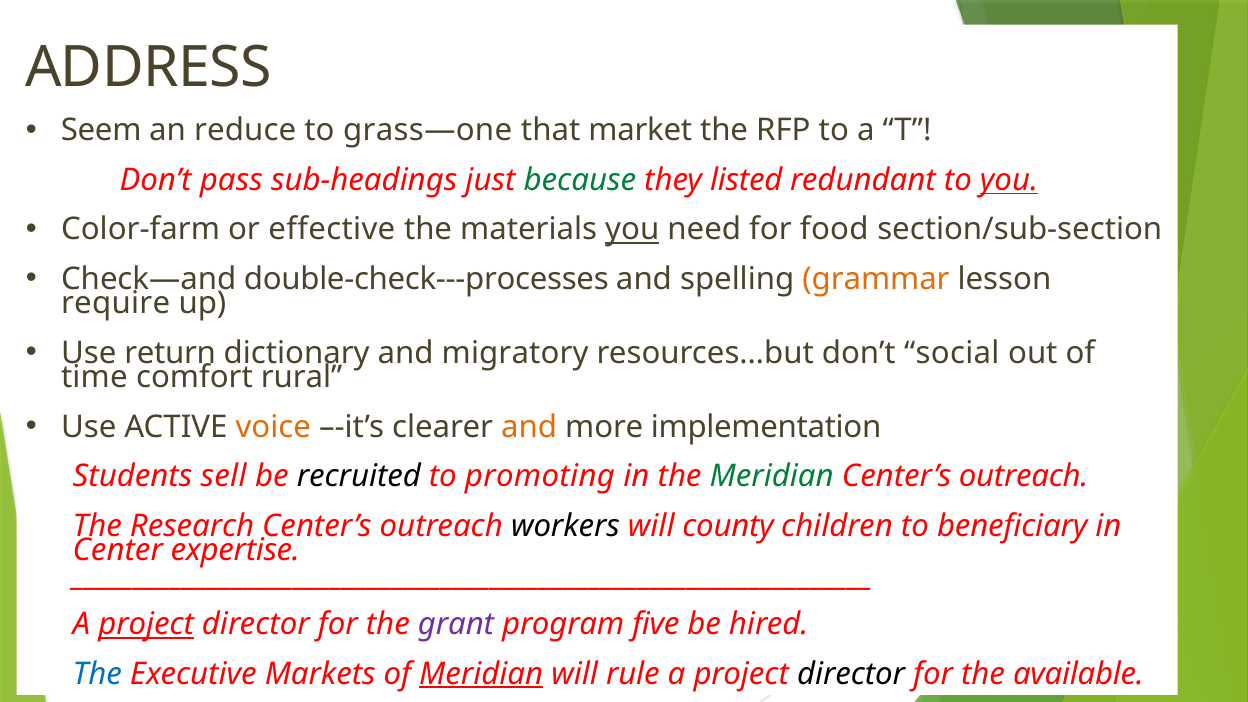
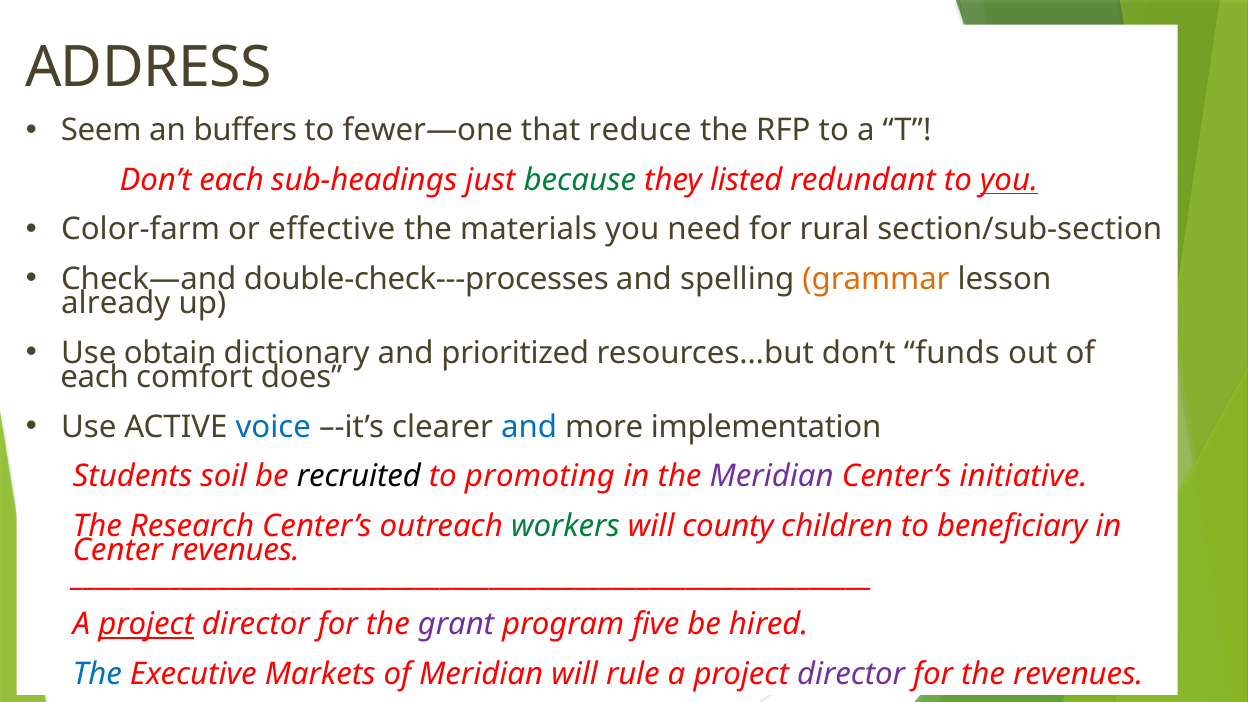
reduce: reduce -> buffers
grass—one: grass—one -> fewer—one
market: market -> reduce
Don’t pass: pass -> each
you at (632, 229) underline: present -> none
food: food -> rural
require: require -> already
return: return -> obtain
migratory: migratory -> prioritized
social: social -> funds
time at (94, 378): time -> each
rural: rural -> does
voice colour: orange -> blue
and at (529, 427) colour: orange -> blue
sell: sell -> soil
Meridian at (772, 476) colour: green -> purple
outreach at (1024, 476): outreach -> initiative
workers colour: black -> green
Center expertise: expertise -> revenues
Meridian at (481, 674) underline: present -> none
director at (851, 674) colour: black -> purple
the available: available -> revenues
